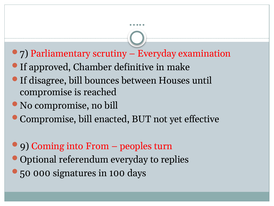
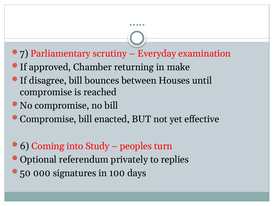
definitive: definitive -> returning
9: 9 -> 6
From: From -> Study
referendum everyday: everyday -> privately
